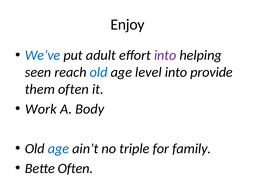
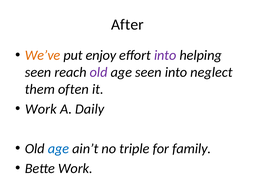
Enjoy: Enjoy -> After
We’ve colour: blue -> orange
adult: adult -> enjoy
old at (99, 72) colour: blue -> purple
age level: level -> seen
provide: provide -> neglect
Body: Body -> Daily
Bette Often: Often -> Work
